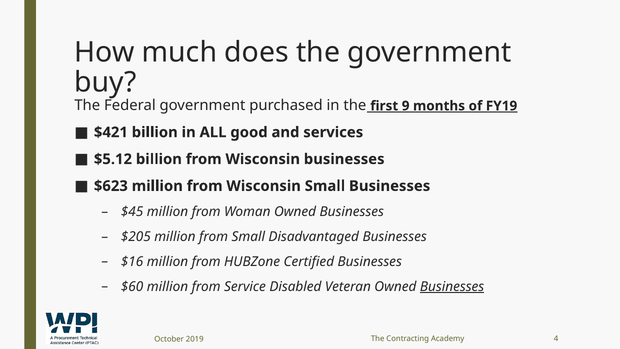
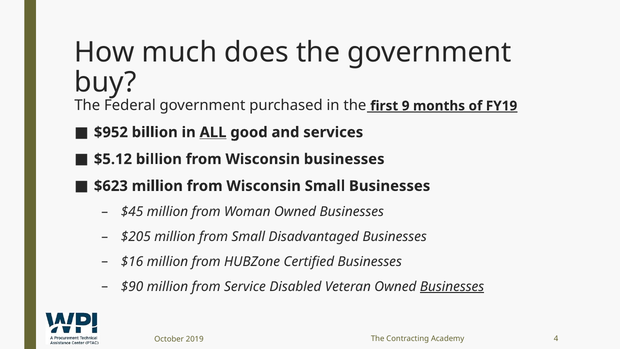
$421: $421 -> $952
ALL underline: none -> present
$60: $60 -> $90
